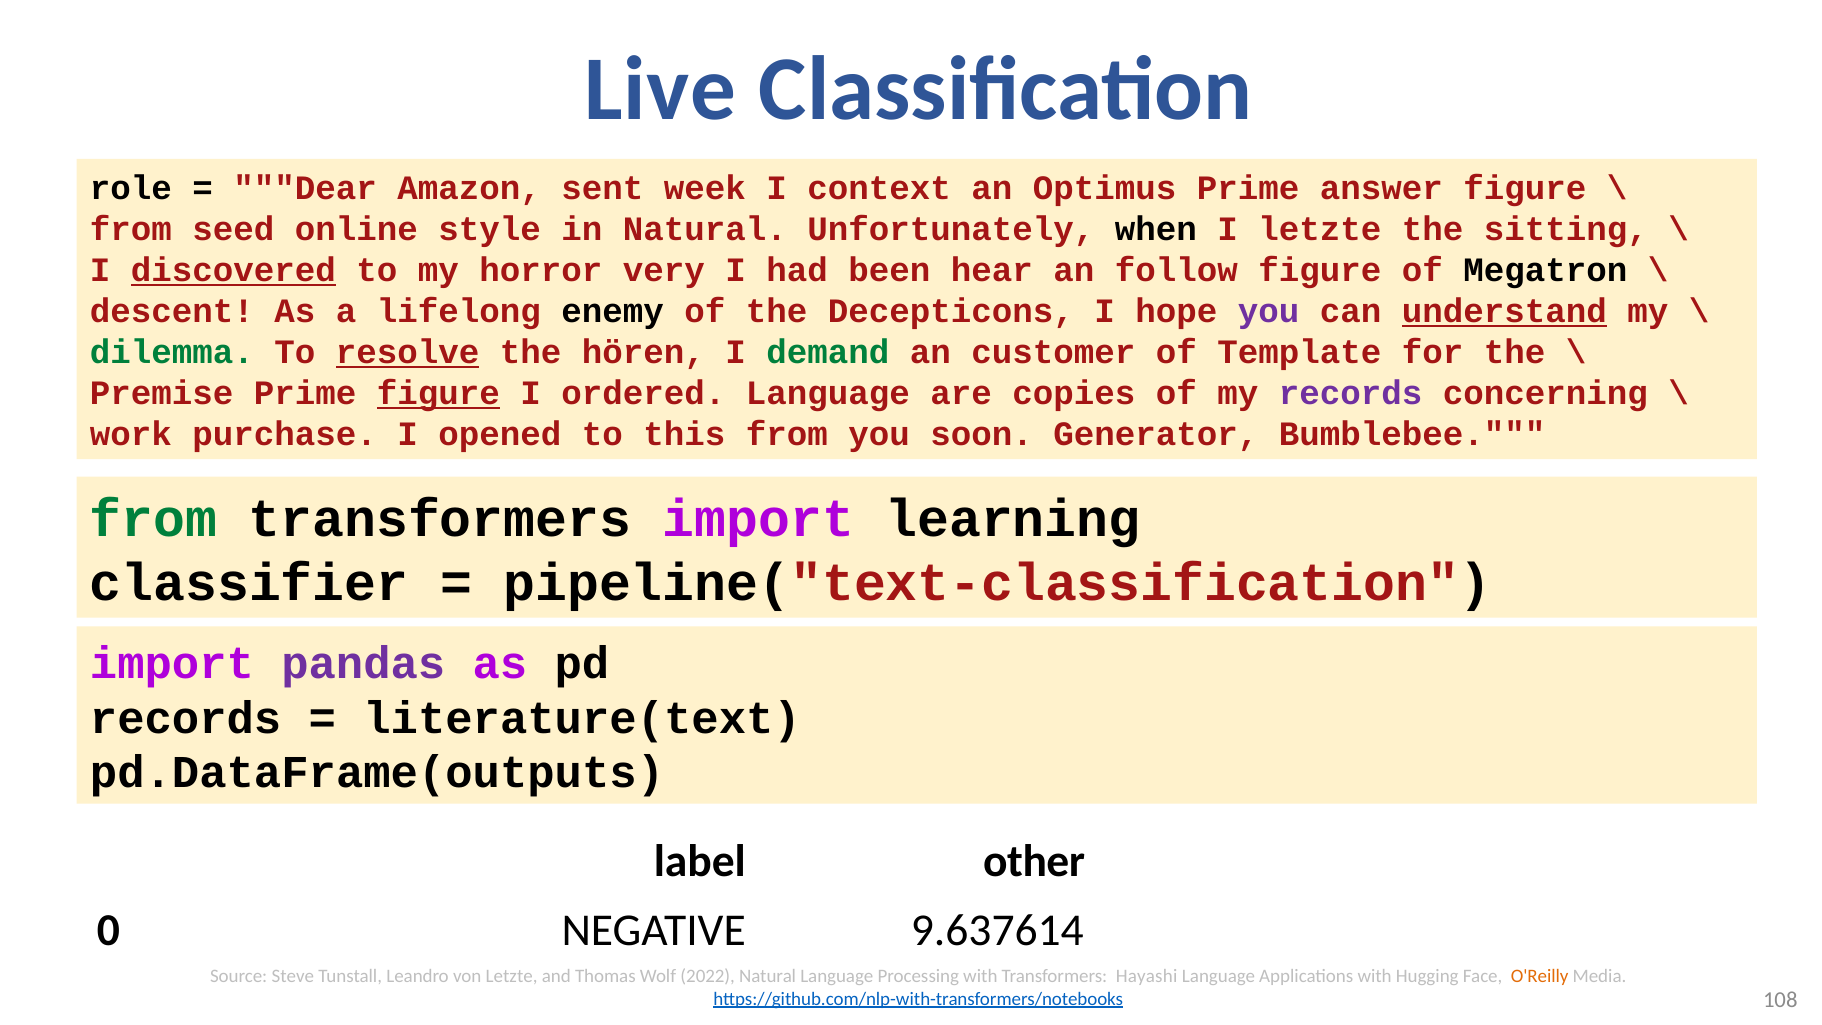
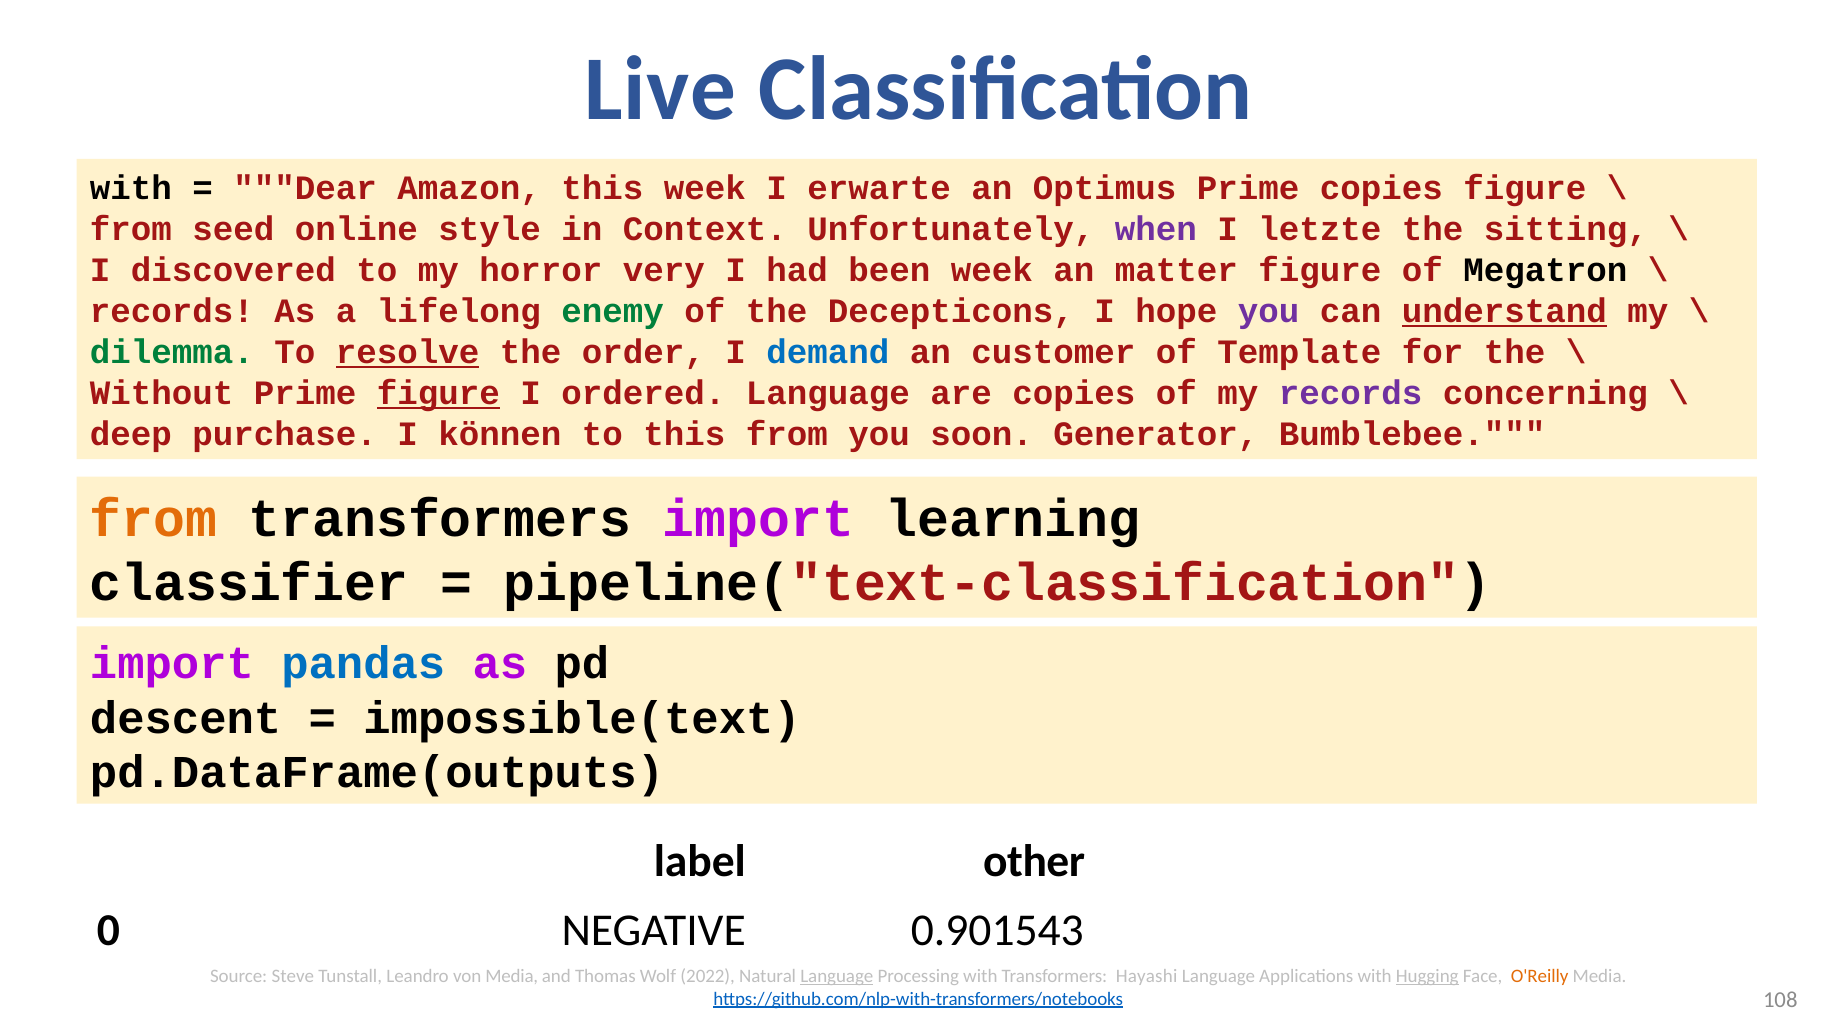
role at (131, 188): role -> with
Amazon sent: sent -> this
context: context -> erwarte
Prime answer: answer -> copies
in Natural: Natural -> Context
when colour: black -> purple
discovered underline: present -> none
been hear: hear -> week
follow: follow -> matter
descent at (172, 311): descent -> records
enemy colour: black -> green
hören: hören -> order
demand colour: green -> blue
Premise: Premise -> Without
work: work -> deep
opened: opened -> können
from at (154, 519) colour: green -> orange
pandas colour: purple -> blue
records at (186, 718): records -> descent
literature(text: literature(text -> impossible(text
9.637614: 9.637614 -> 0.901543
von Letzte: Letzte -> Media
Language at (837, 976) underline: none -> present
Hugging underline: none -> present
